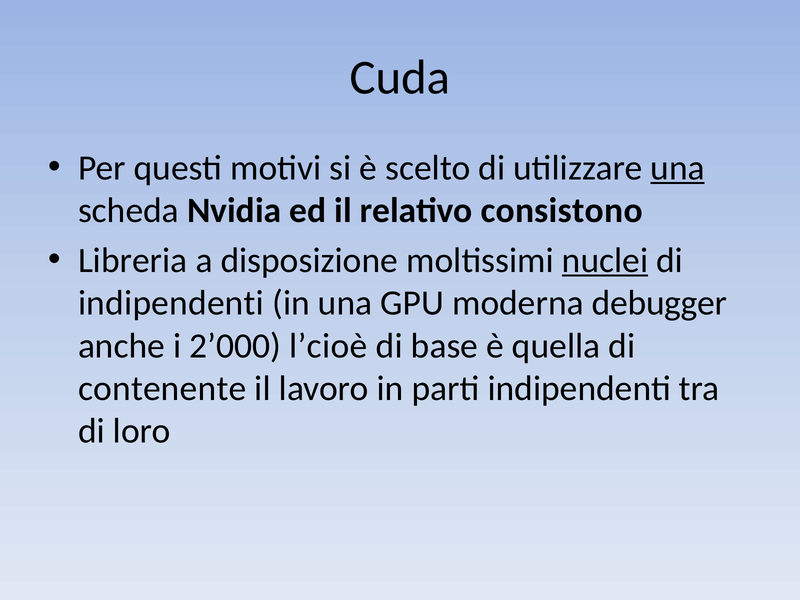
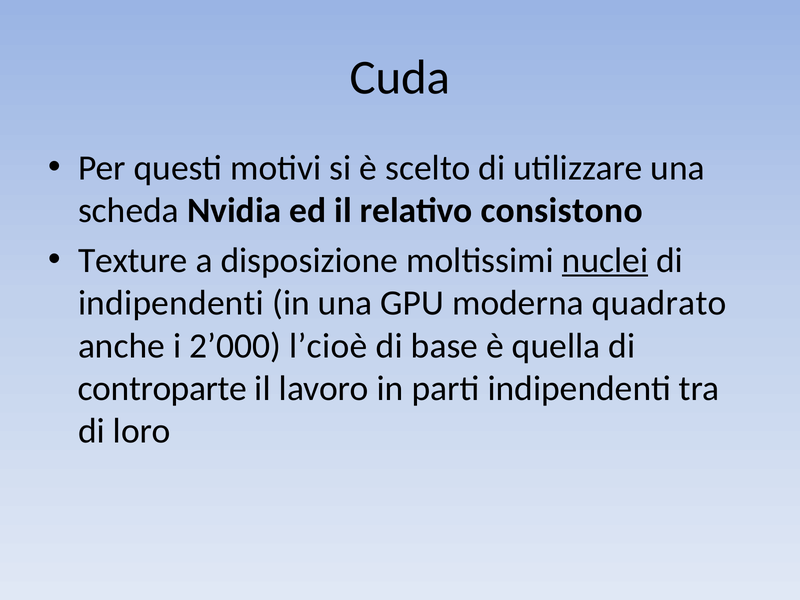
una at (678, 168) underline: present -> none
Libreria: Libreria -> Texture
debugger: debugger -> quadrato
contenente: contenente -> controparte
